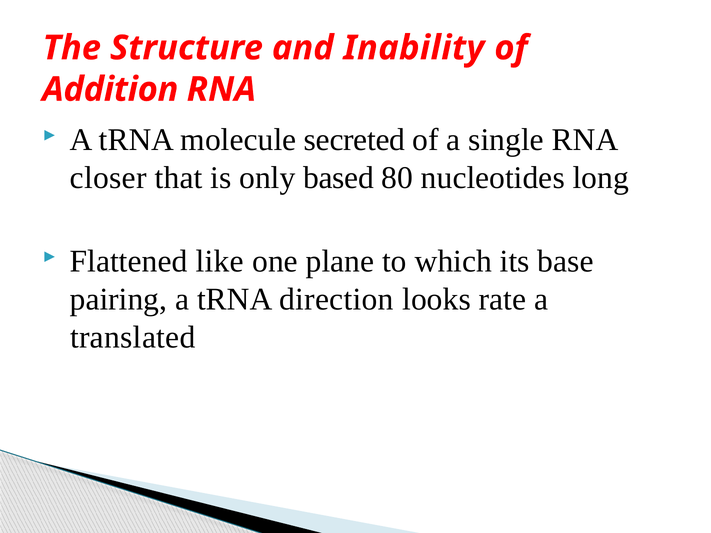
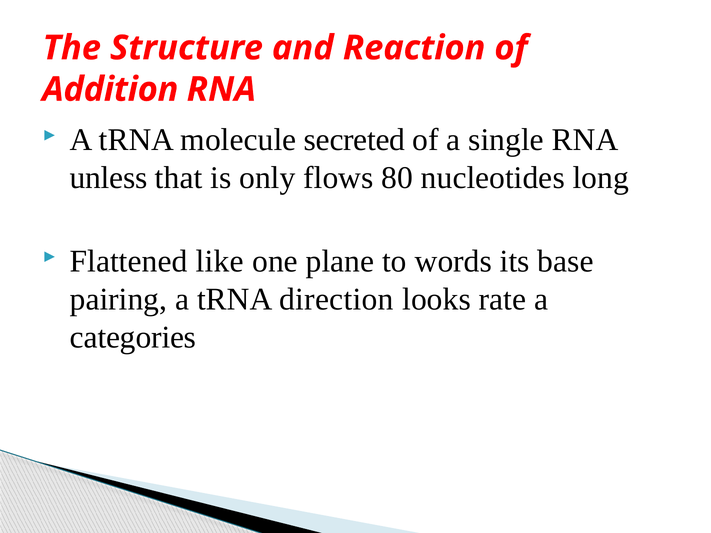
Inability: Inability -> Reaction
closer: closer -> unless
based: based -> flows
which: which -> words
translated: translated -> categories
